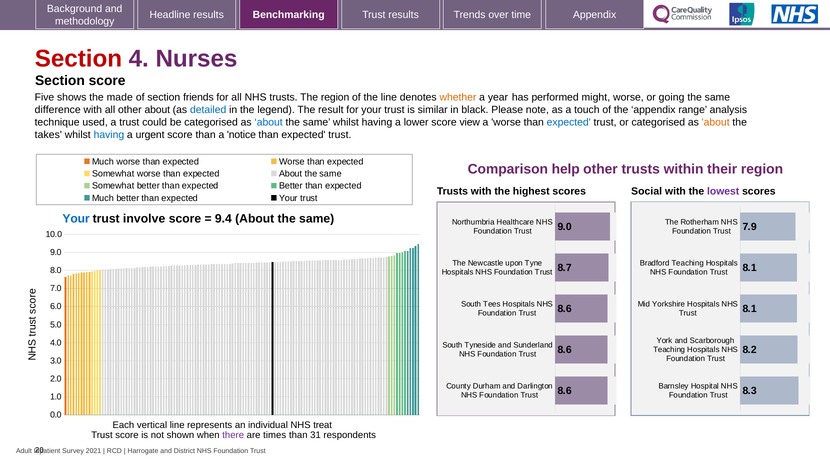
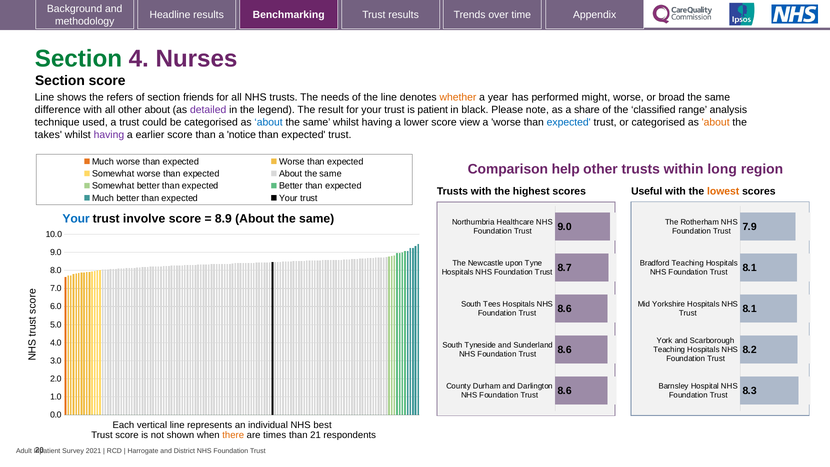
Section at (78, 59) colour: red -> green
Five at (44, 97): Five -> Line
made: made -> refers
The region: region -> needs
going: going -> broad
detailed colour: blue -> purple
similar: similar -> patient
touch: touch -> share
the appendix: appendix -> classified
having at (109, 135) colour: blue -> purple
urgent: urgent -> earlier
their: their -> long
Social: Social -> Useful
lowest colour: purple -> orange
9.4: 9.4 -> 8.9
treat: treat -> best
there colour: purple -> orange
31: 31 -> 21
